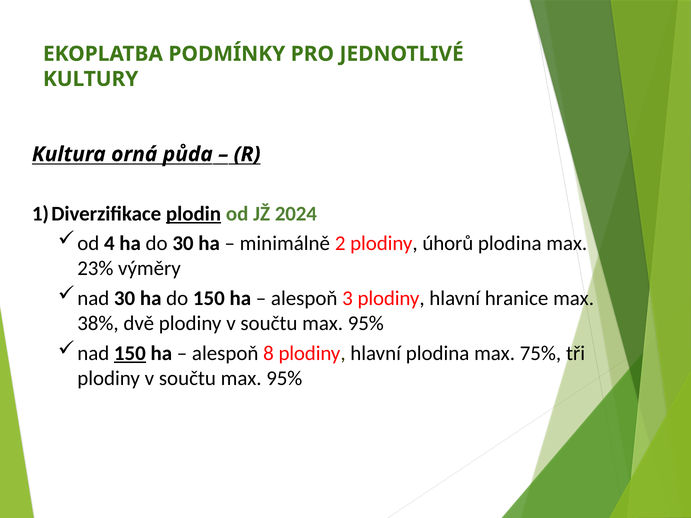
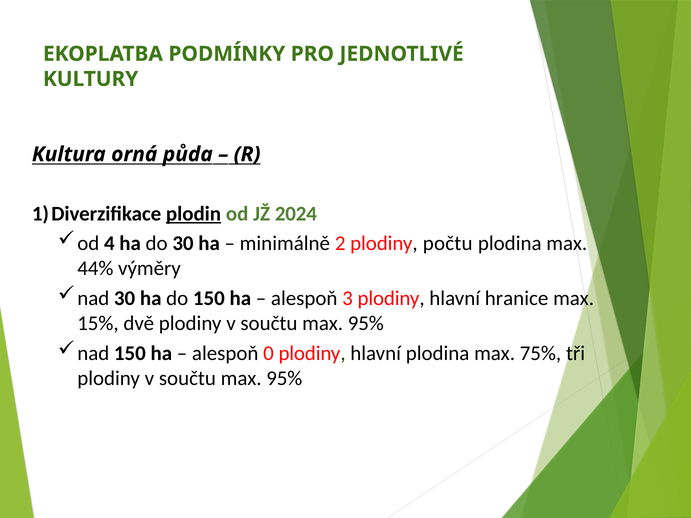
úhorů: úhorů -> počtu
23%: 23% -> 44%
38%: 38% -> 15%
150 at (130, 353) underline: present -> none
8: 8 -> 0
